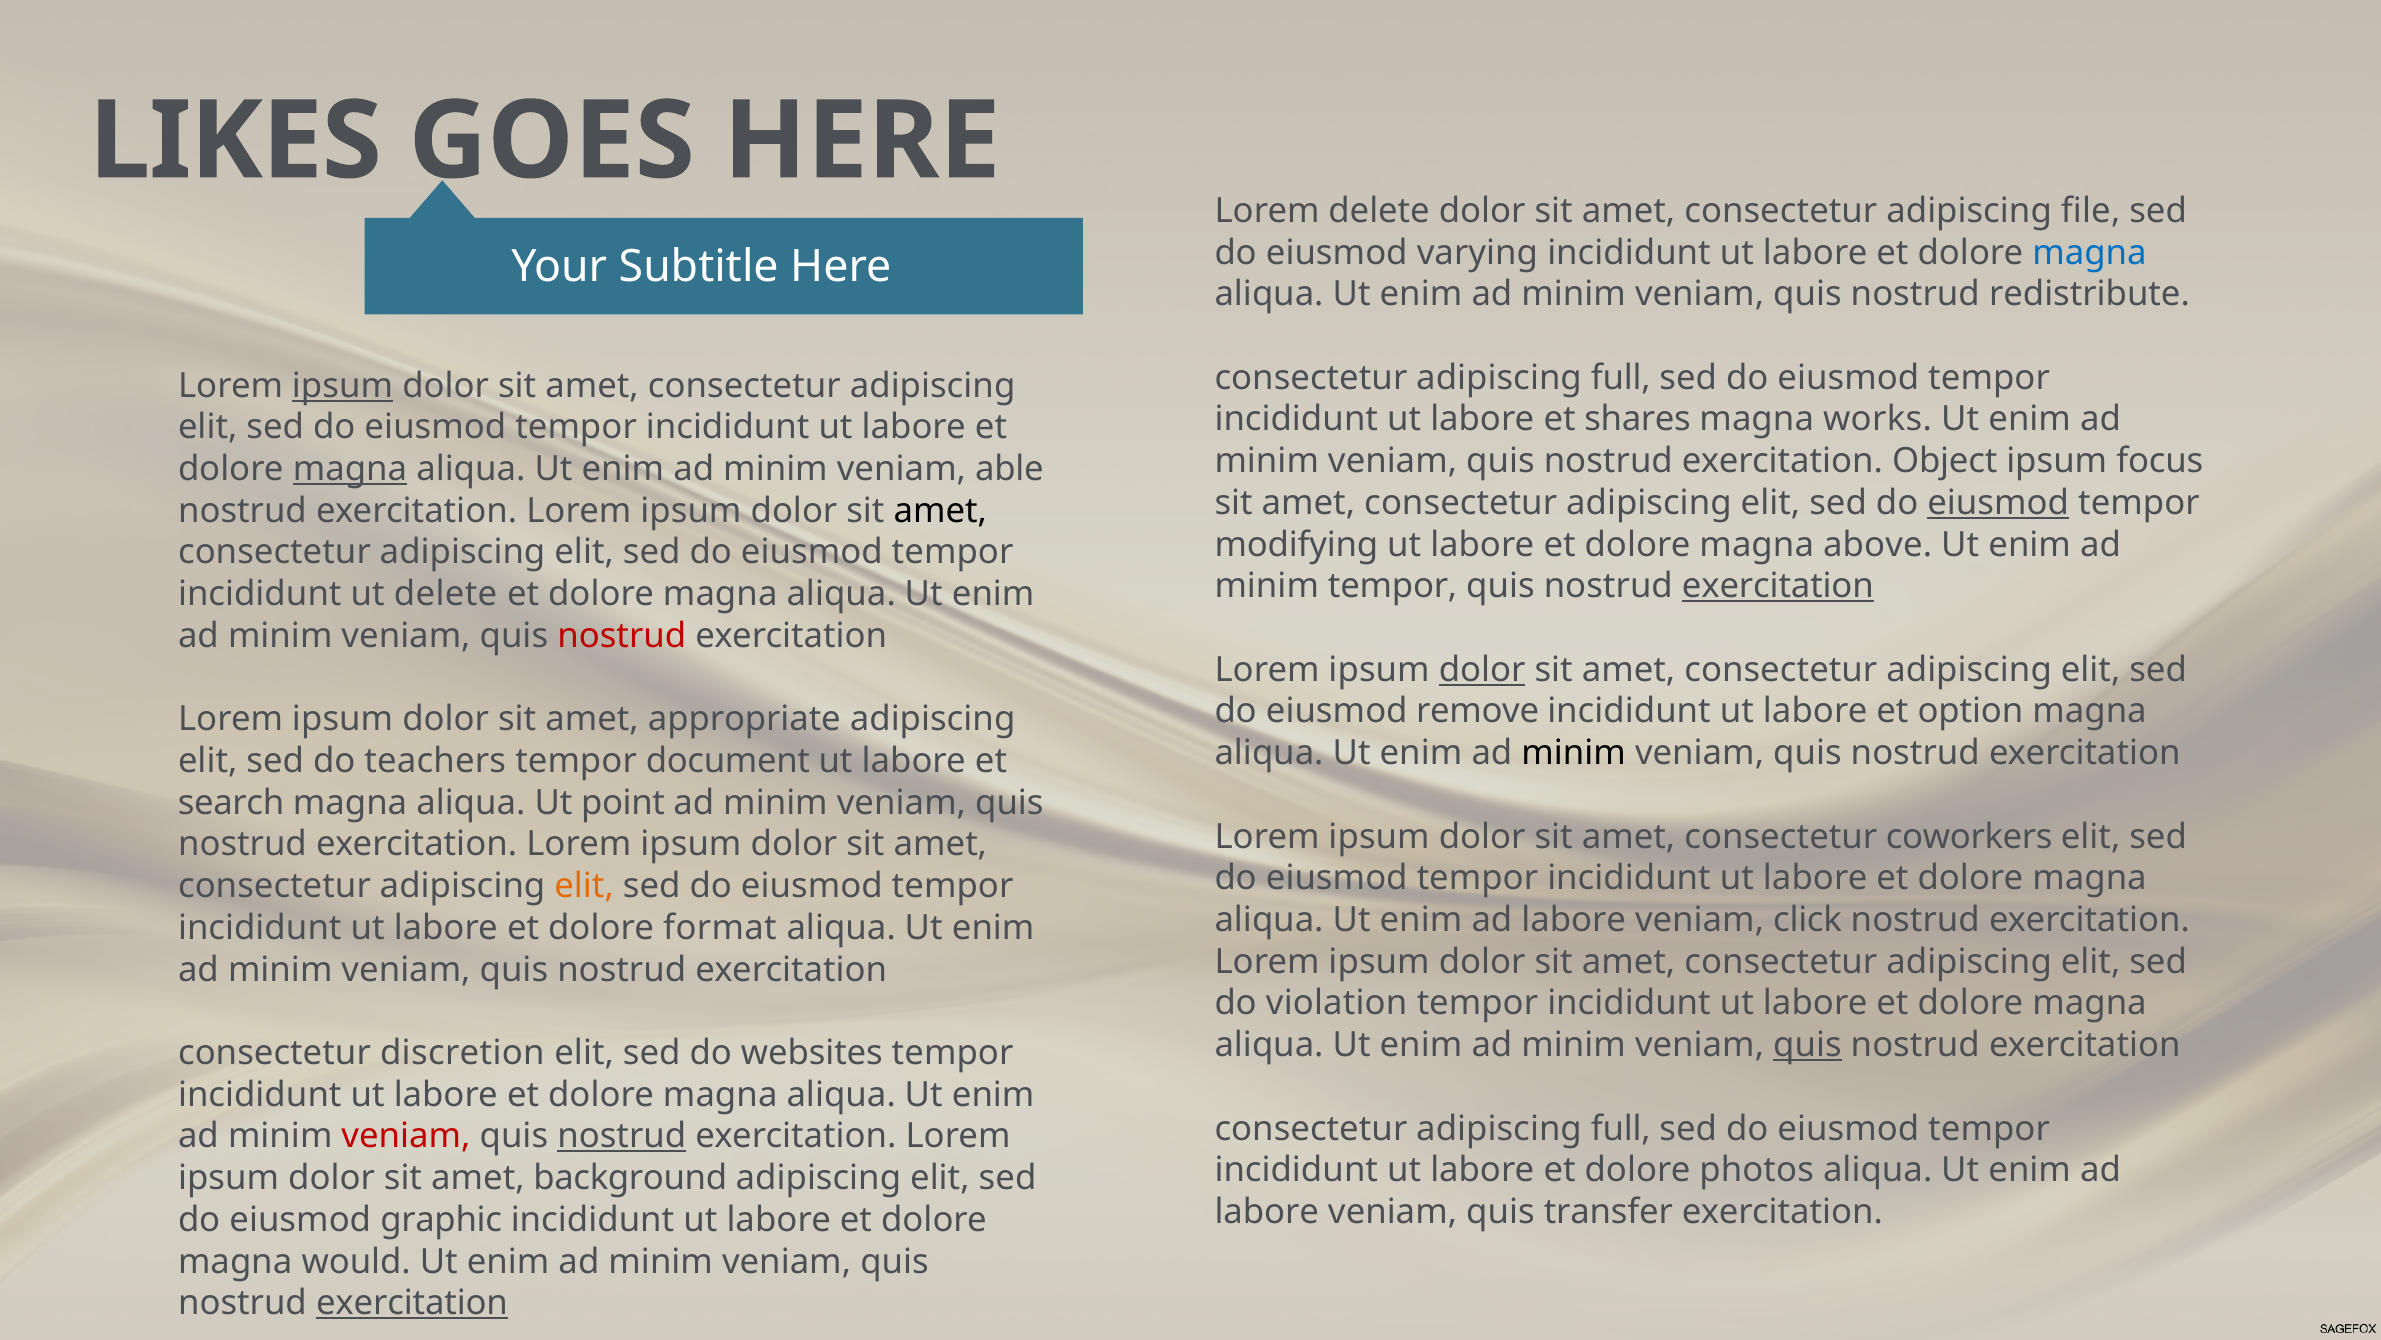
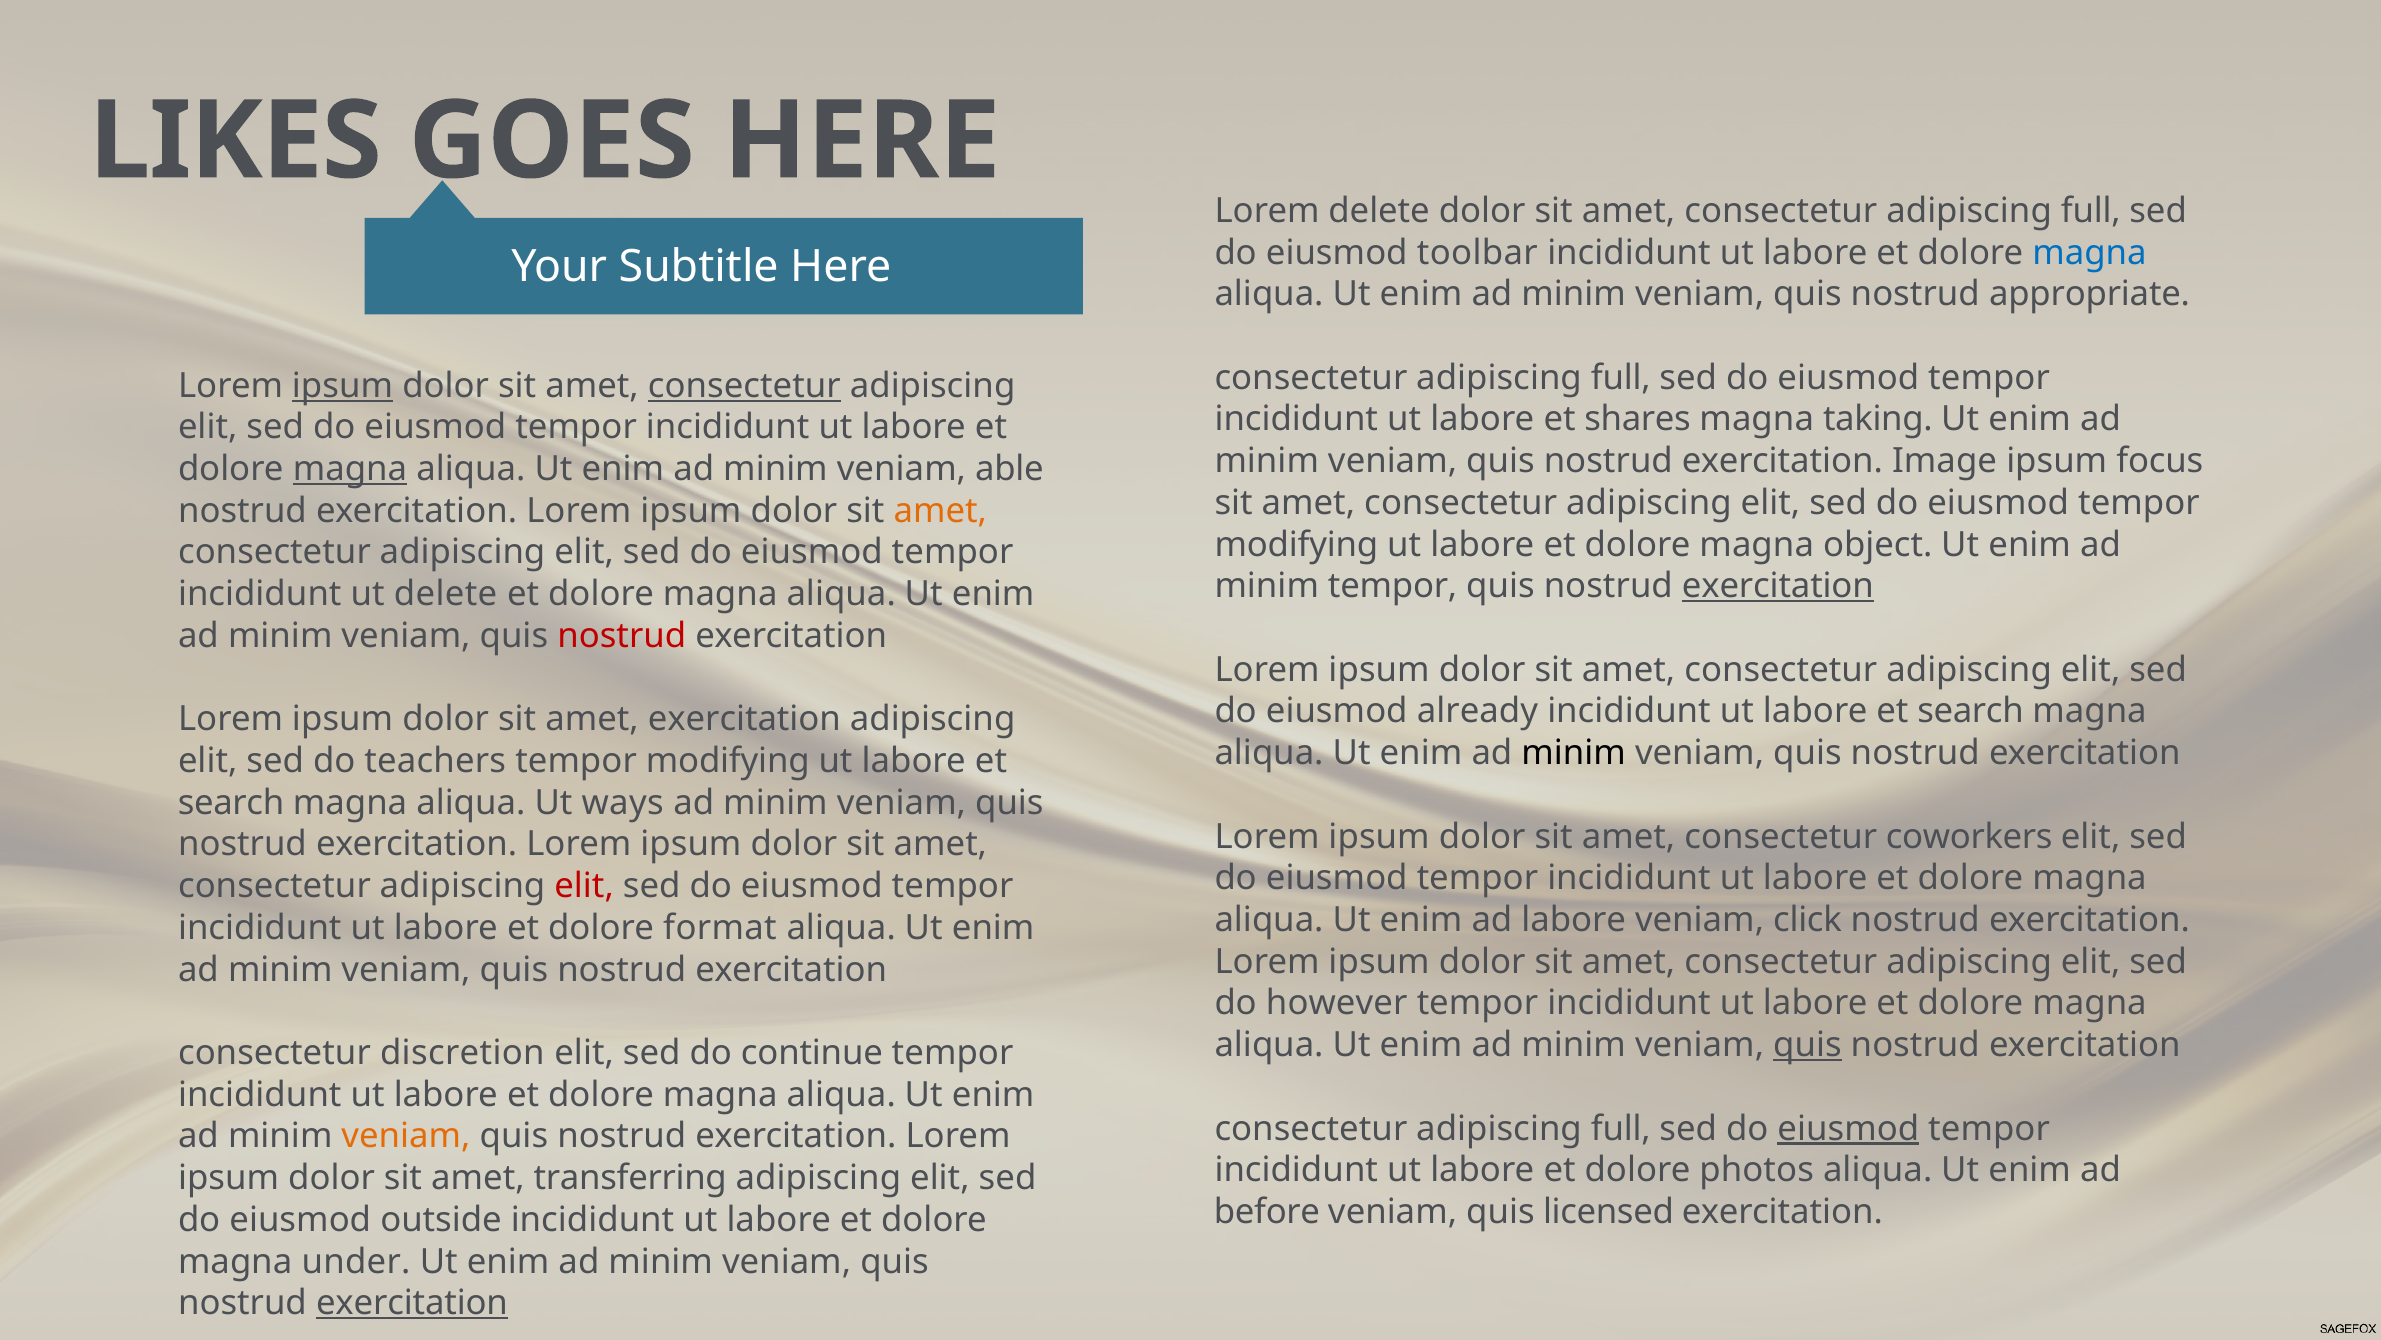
amet consectetur adipiscing file: file -> full
varying: varying -> toolbar
redistribute: redistribute -> appropriate
consectetur at (744, 385) underline: none -> present
works: works -> taking
Object: Object -> Image
eiusmod at (1998, 503) underline: present -> none
amet at (940, 511) colour: black -> orange
above: above -> object
dolor at (1482, 669) underline: present -> none
remove: remove -> already
option at (1970, 711): option -> search
amet appropriate: appropriate -> exercitation
document at (728, 761): document -> modifying
point: point -> ways
elit at (584, 886) colour: orange -> red
violation: violation -> however
websites: websites -> continue
eiusmod at (1848, 1128) underline: none -> present
veniam at (406, 1136) colour: red -> orange
nostrud at (622, 1136) underline: present -> none
background: background -> transferring
labore at (1267, 1211): labore -> before
transfer: transfer -> licensed
graphic: graphic -> outside
would: would -> under
